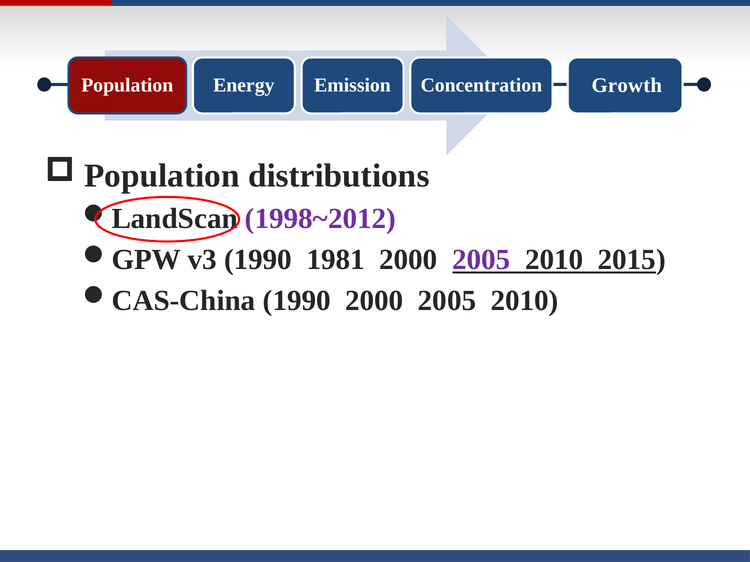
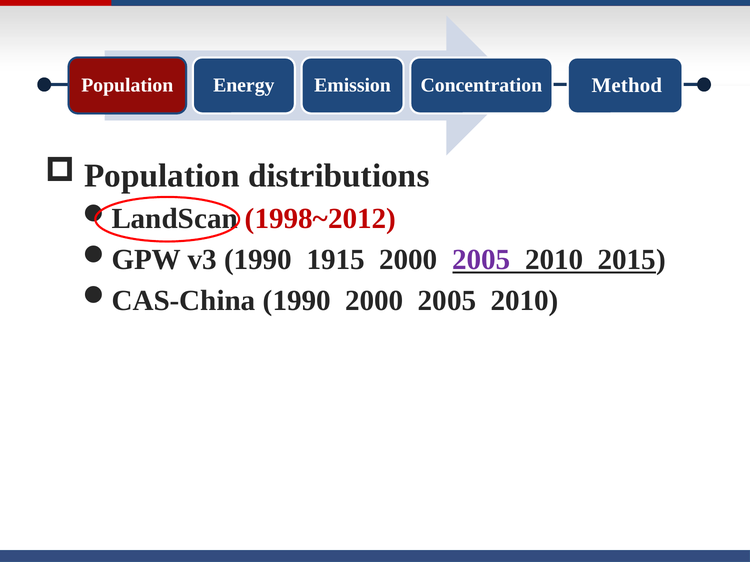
Growth: Growth -> Method
1998~2012 colour: purple -> red
1981: 1981 -> 1915
